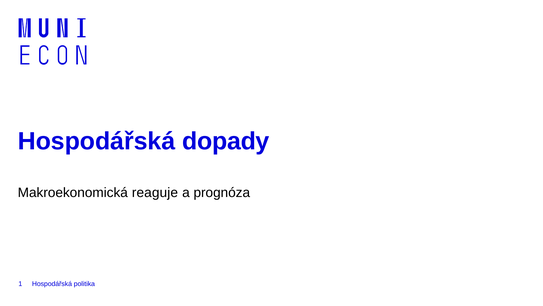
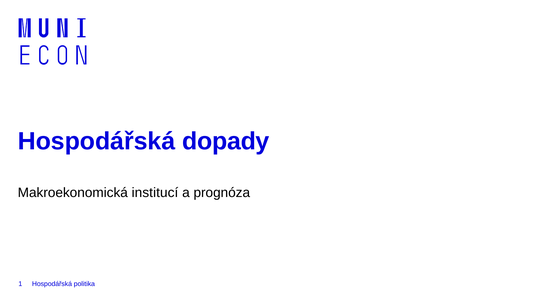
reaguje: reaguje -> institucí
